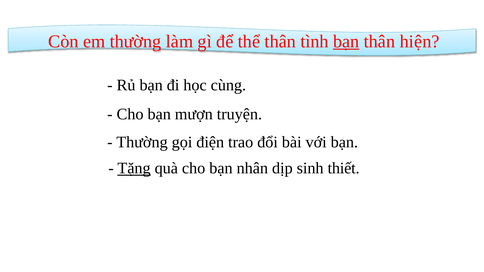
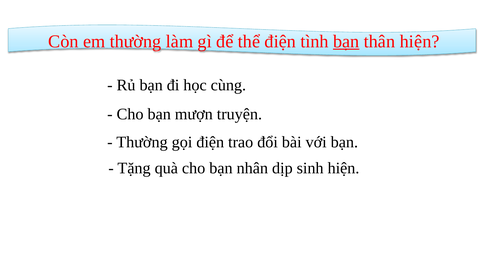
thể thân: thân -> điện
Tặng underline: present -> none
sinh thiết: thiết -> hiện
